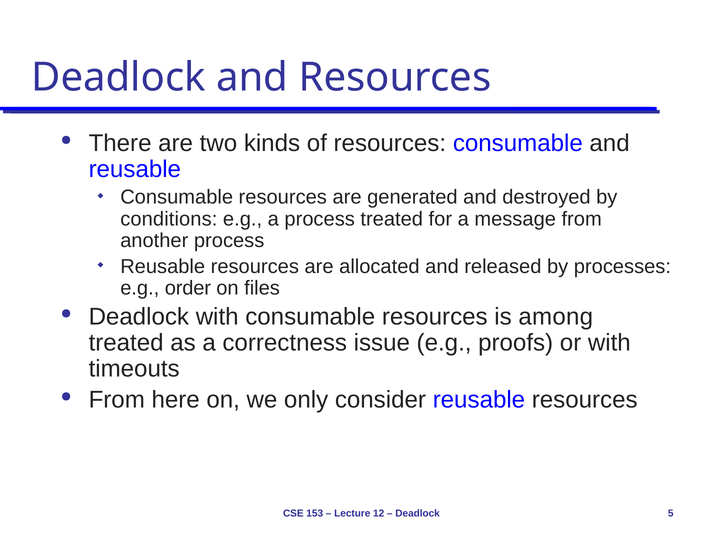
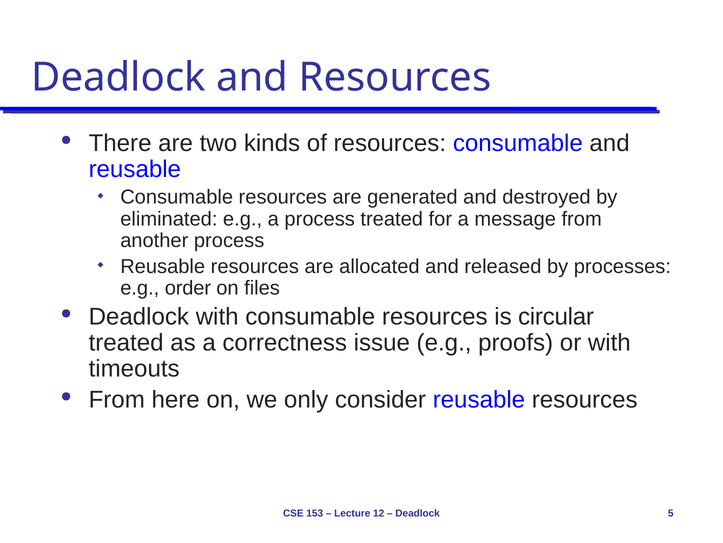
conditions: conditions -> eliminated
among: among -> circular
